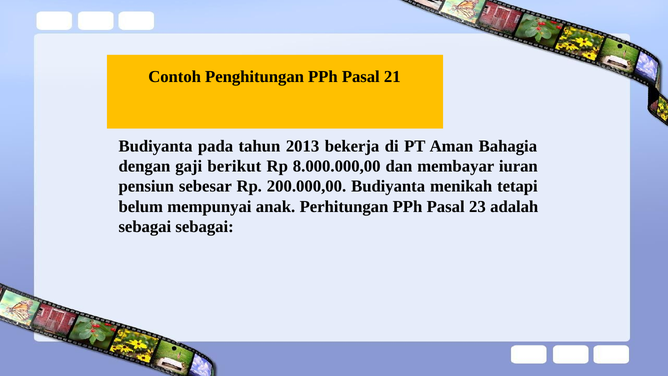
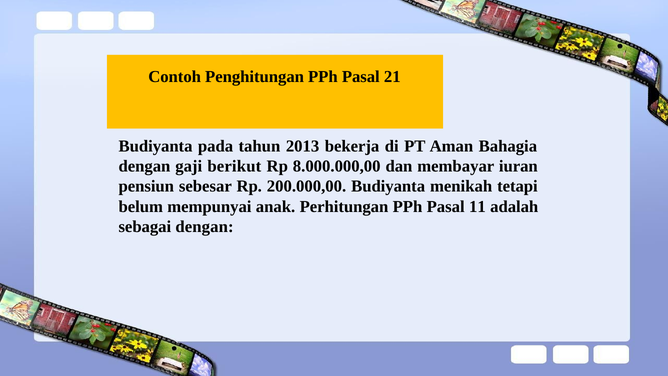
23: 23 -> 11
sebagai sebagai: sebagai -> dengan
